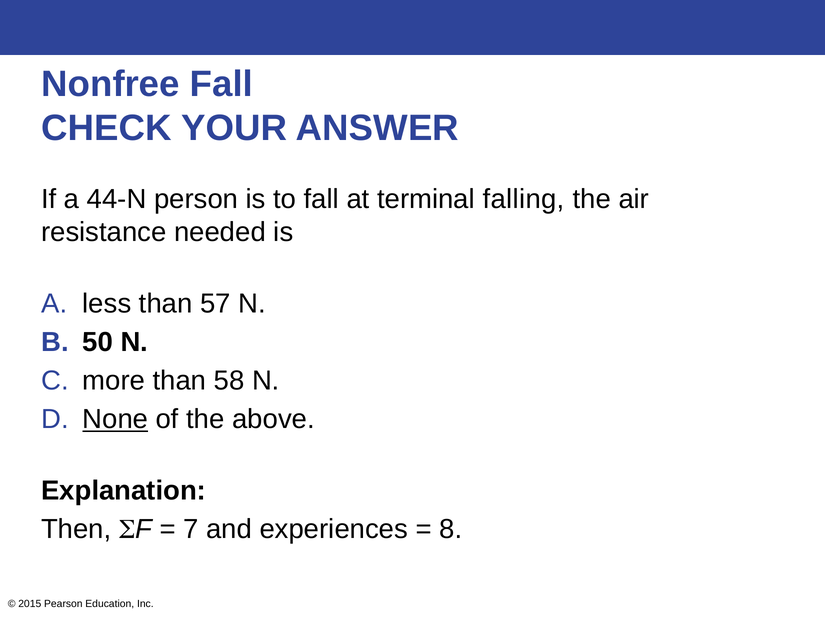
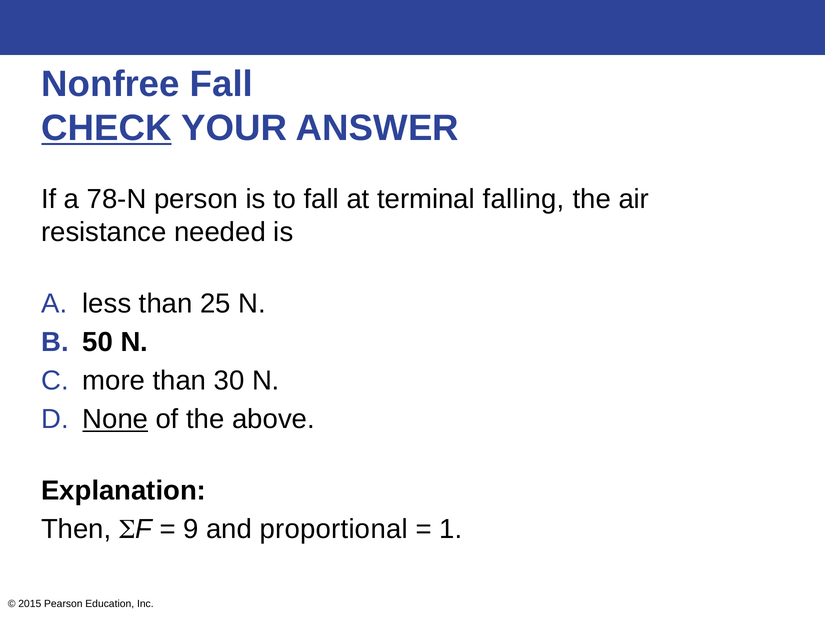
CHECK underline: none -> present
44-N: 44-N -> 78-N
57: 57 -> 25
58: 58 -> 30
7: 7 -> 9
experiences: experiences -> proportional
8: 8 -> 1
